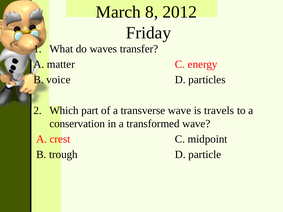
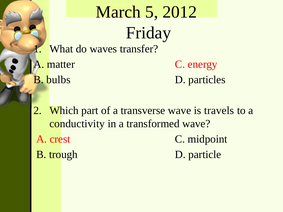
8: 8 -> 5
voice: voice -> bulbs
conservation: conservation -> conductivity
